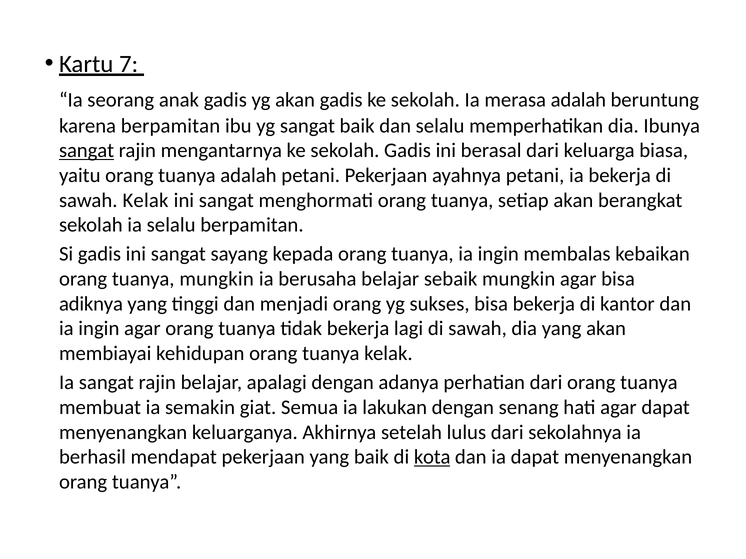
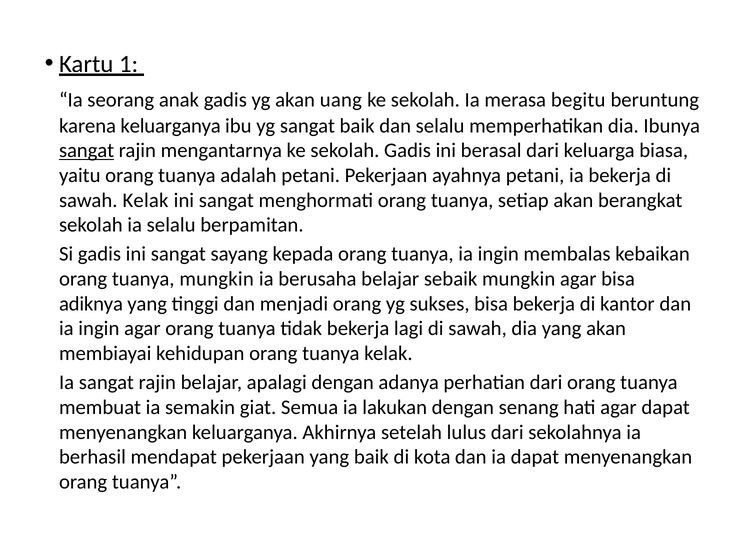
7: 7 -> 1
akan gadis: gadis -> uang
merasa adalah: adalah -> begitu
karena berpamitan: berpamitan -> keluarganya
kota underline: present -> none
